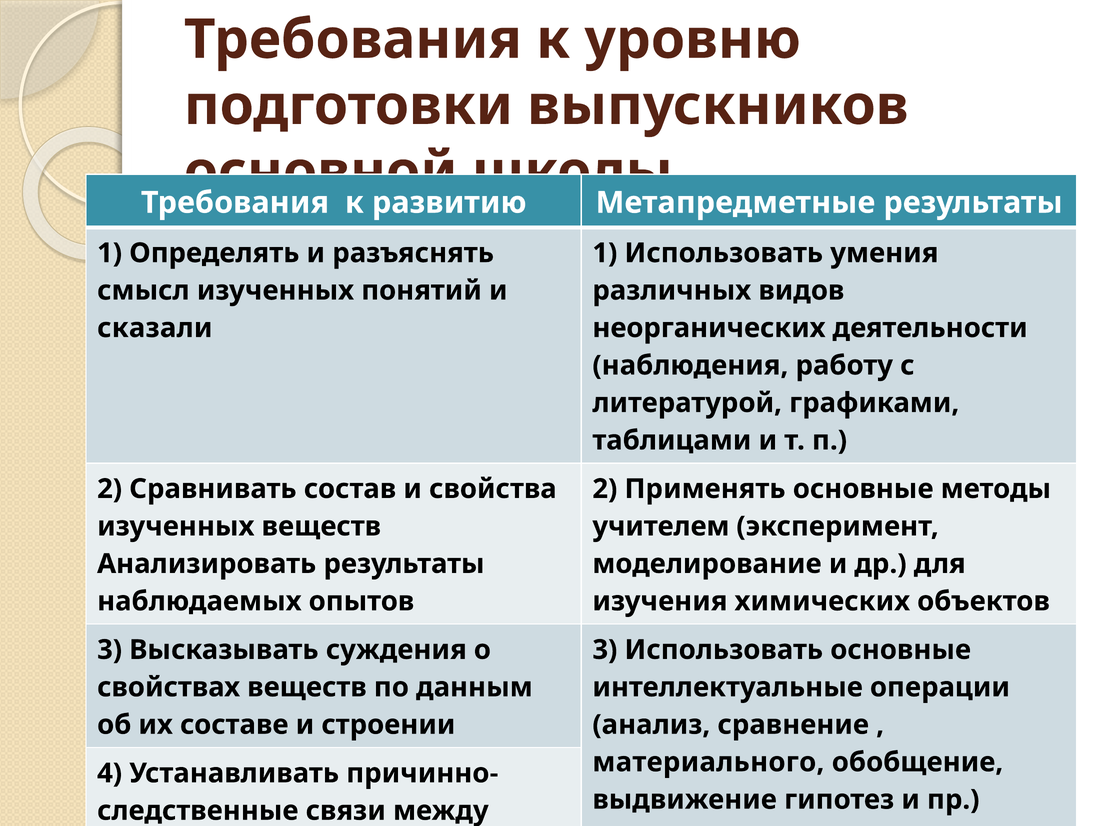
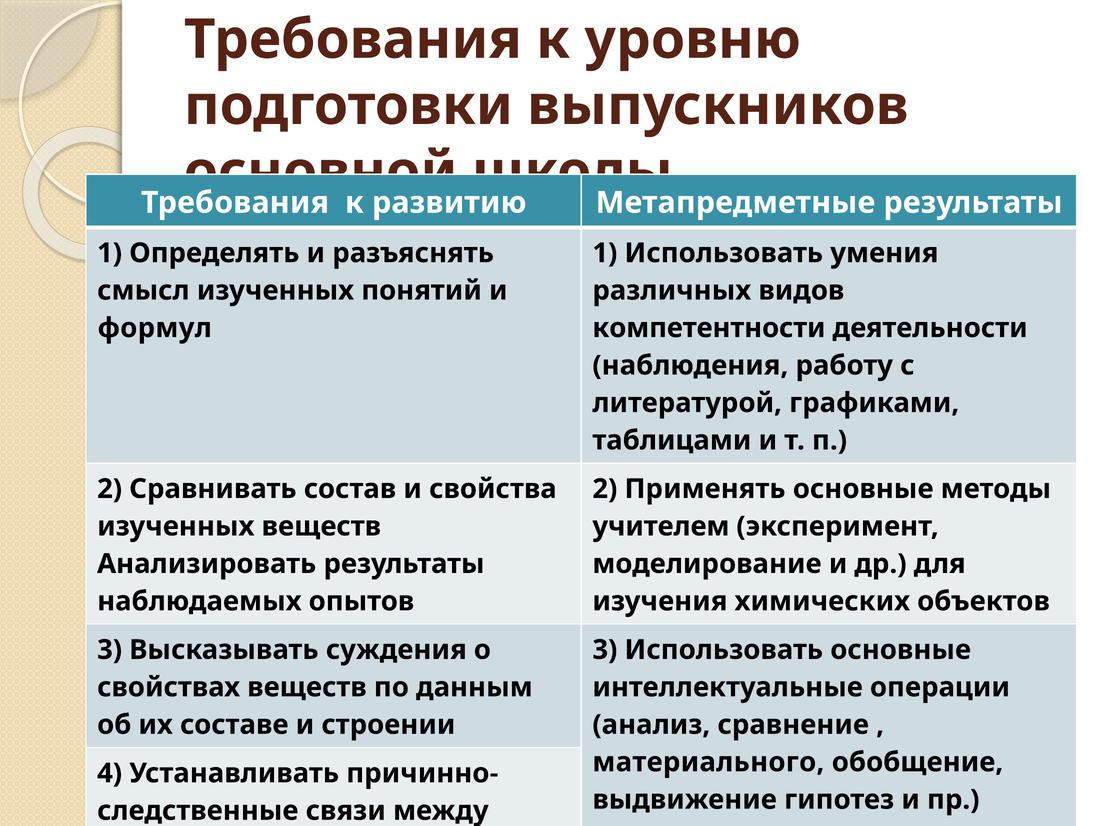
сказали: сказали -> формул
неорганических: неорганических -> компетентности
